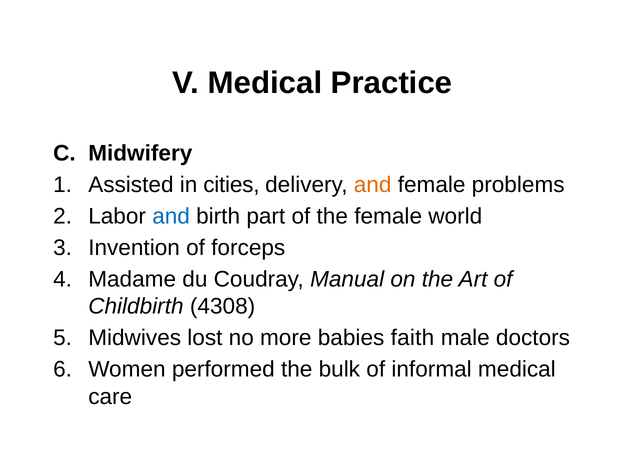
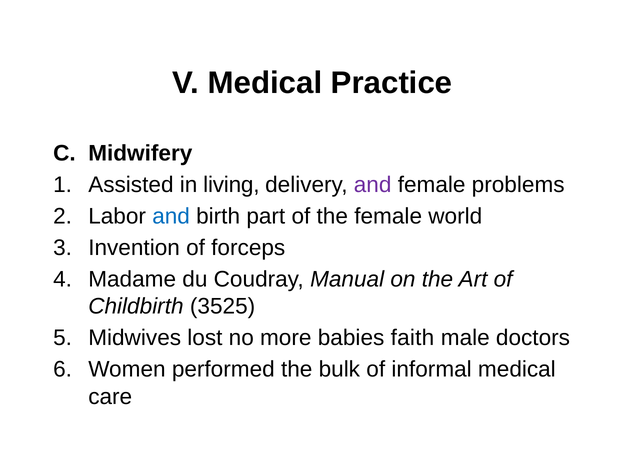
cities: cities -> living
and at (373, 185) colour: orange -> purple
4308: 4308 -> 3525
